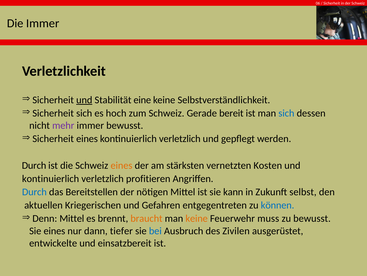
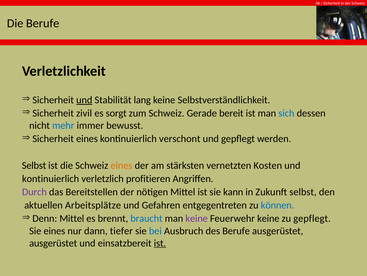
Die Immer: Immer -> Berufe
eine: eine -> lang
Sicherheit sich: sich -> zivil
hoch: hoch -> sorgt
mehr colour: purple -> blue
verletzlich at (180, 138): verletzlich -> verschont
Durch at (34, 165): Durch -> Selbst
Durch at (34, 191) colour: blue -> purple
Kriegerischen: Kriegerischen -> Arbeitsplätze
braucht colour: orange -> blue
keine at (197, 218) colour: orange -> purple
Feuerwehr muss: muss -> keine
zu bewusst: bewusst -> gepflegt
des Zivilen: Zivilen -> Berufe
entwickelte at (53, 242): entwickelte -> ausgerüstet
ist at (160, 242) underline: none -> present
